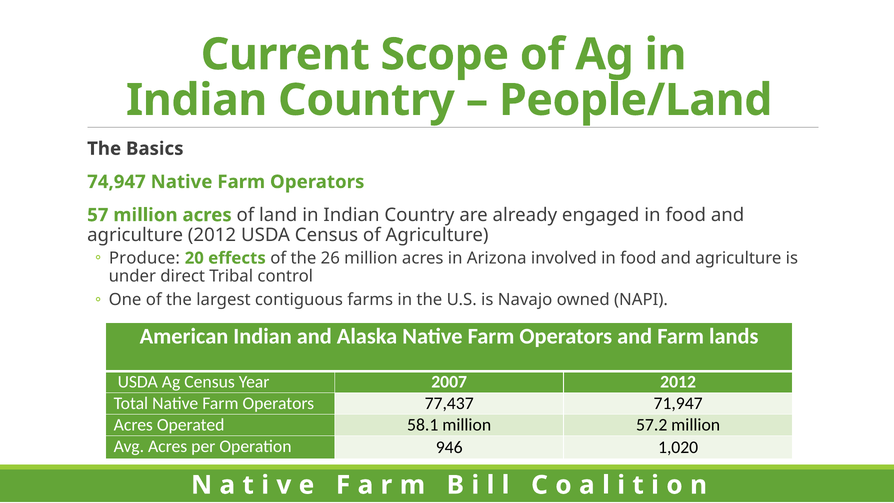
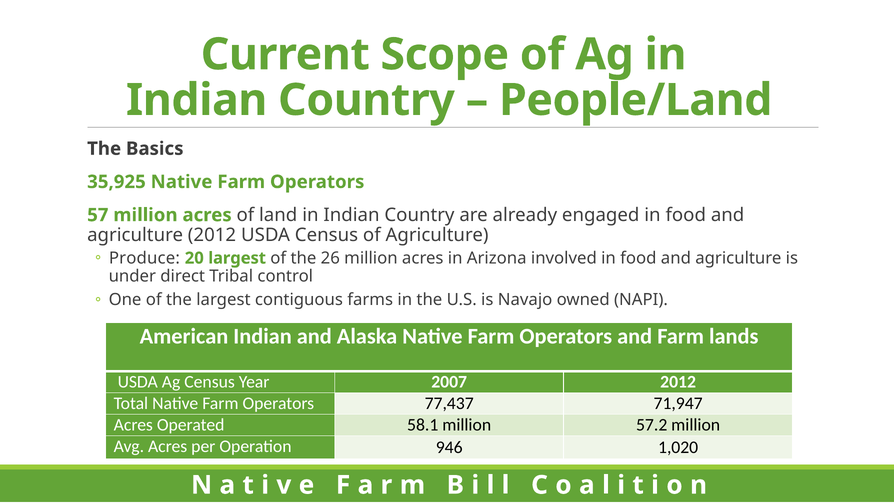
74,947: 74,947 -> 35,925
20 effects: effects -> largest
